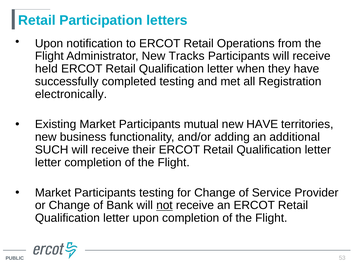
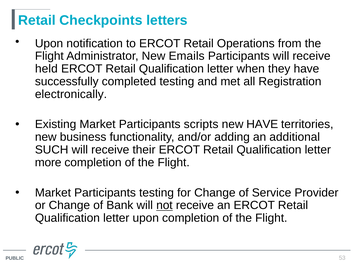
Participation: Participation -> Checkpoints
Tracks: Tracks -> Emails
mutual: mutual -> scripts
letter at (48, 163): letter -> more
